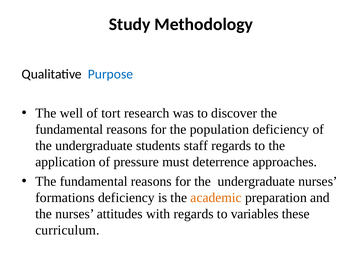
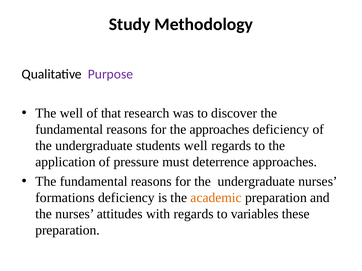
Purpose colour: blue -> purple
tort: tort -> that
the population: population -> approaches
students staff: staff -> well
curriculum at (67, 231): curriculum -> preparation
